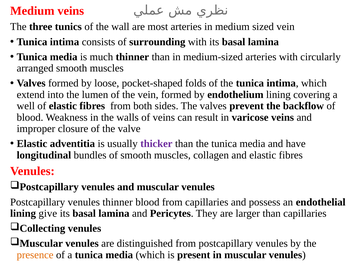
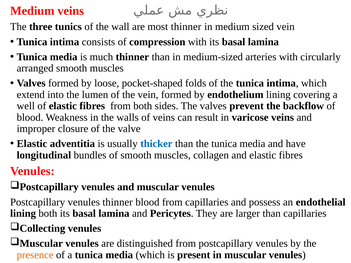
most arteries: arteries -> thinner
surrounding: surrounding -> compression
thicker colour: purple -> blue
lining give: give -> both
